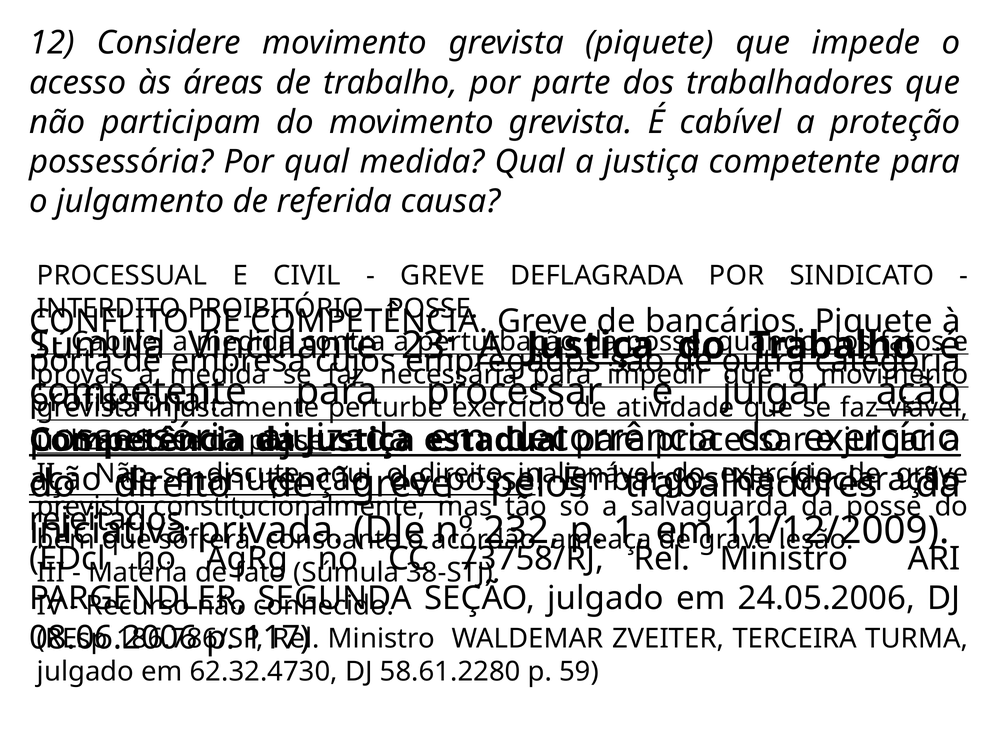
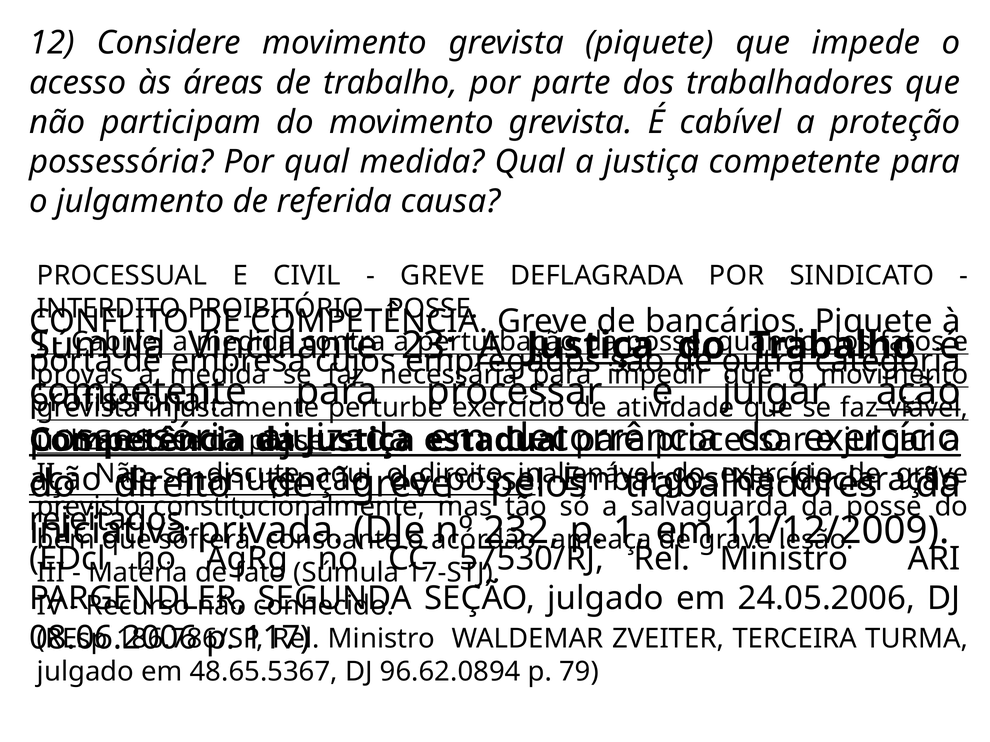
73758/RJ: 73758/RJ -> 57530/RJ
38-STJ: 38-STJ -> 17-STJ
62.32.4730: 62.32.4730 -> 48.65.5367
58.61.2280: 58.61.2280 -> 96.62.0894
59: 59 -> 79
